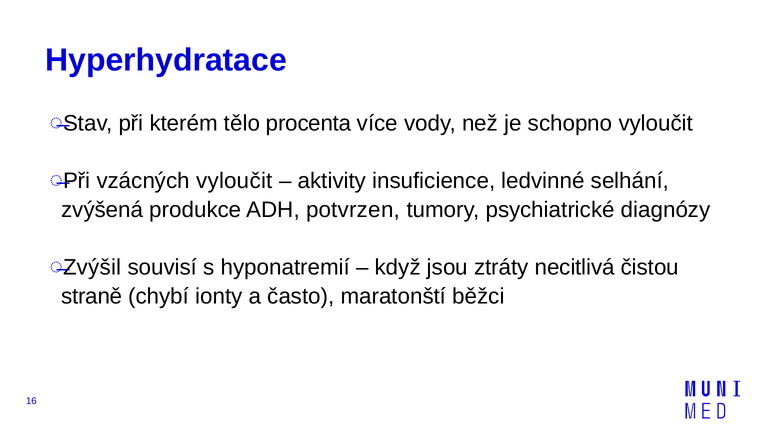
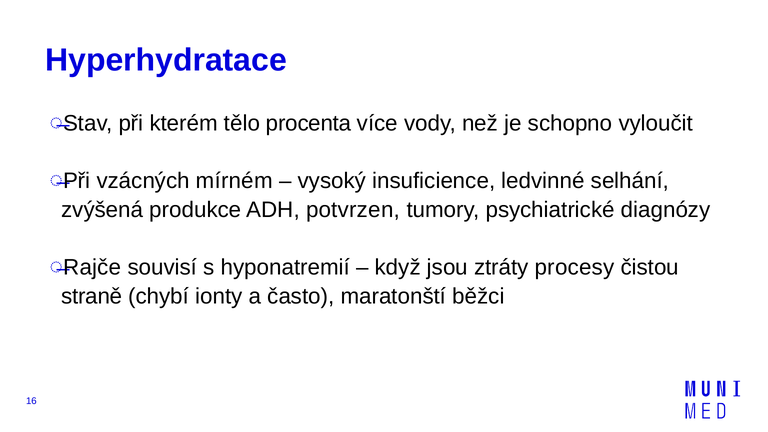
vzácných vyloučit: vyloučit -> mírném
aktivity: aktivity -> vysoký
Zvýšil: Zvýšil -> Rajče
necitlivá: necitlivá -> procesy
